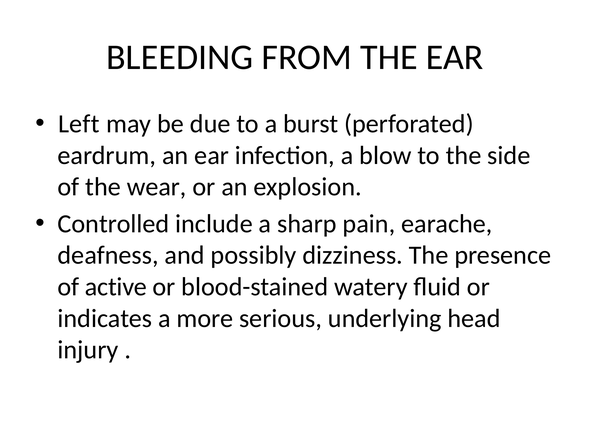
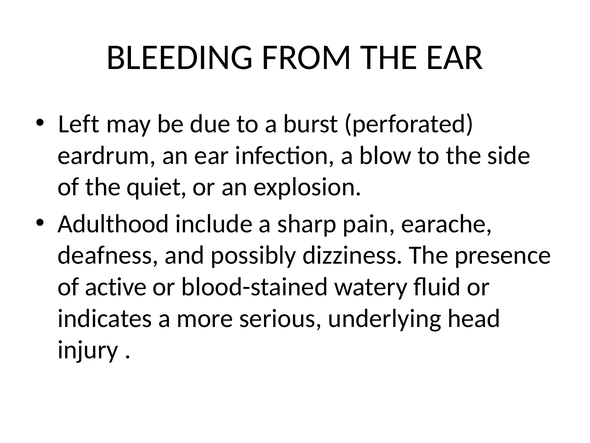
wear: wear -> quiet
Controlled: Controlled -> Adulthood
